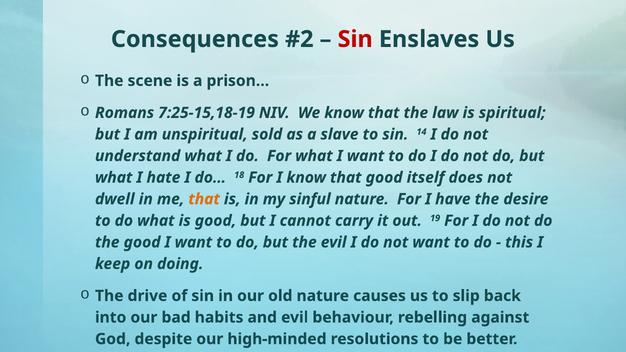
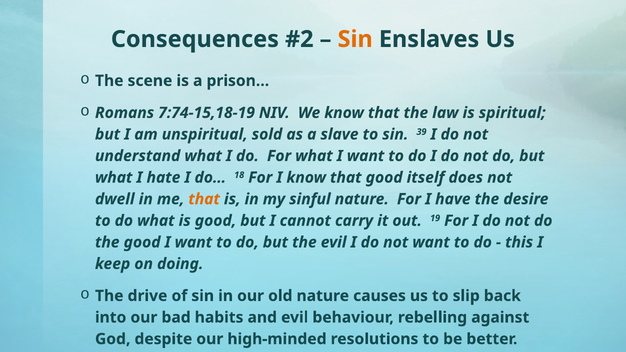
Sin at (355, 39) colour: red -> orange
7:25-15,18-19: 7:25-15,18-19 -> 7:74-15,18-19
14: 14 -> 39
